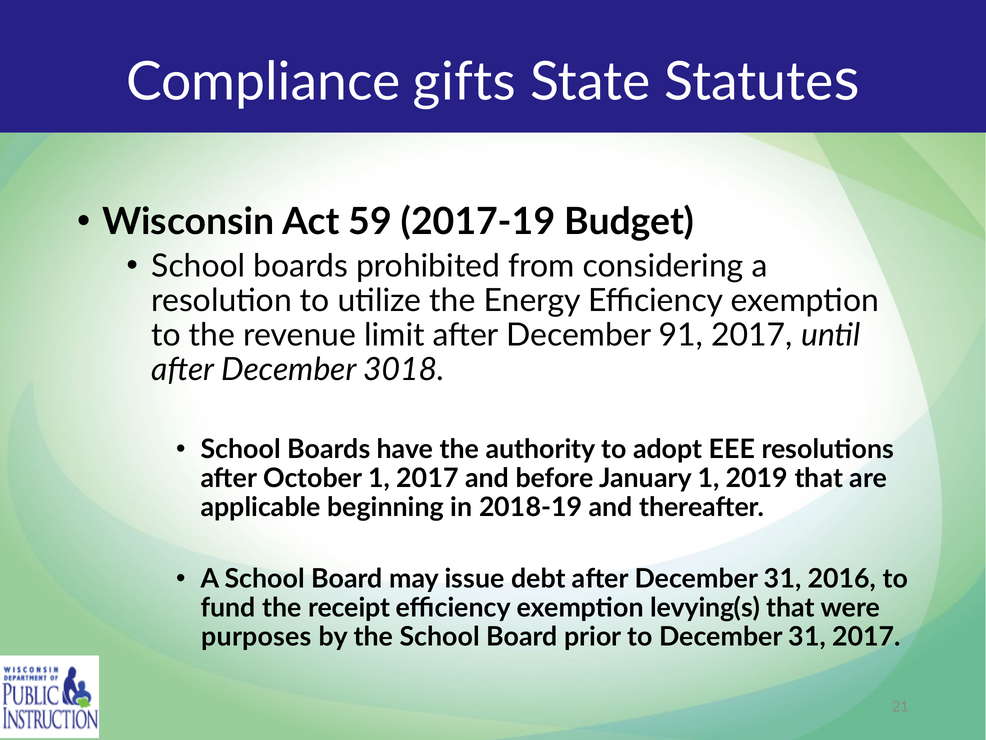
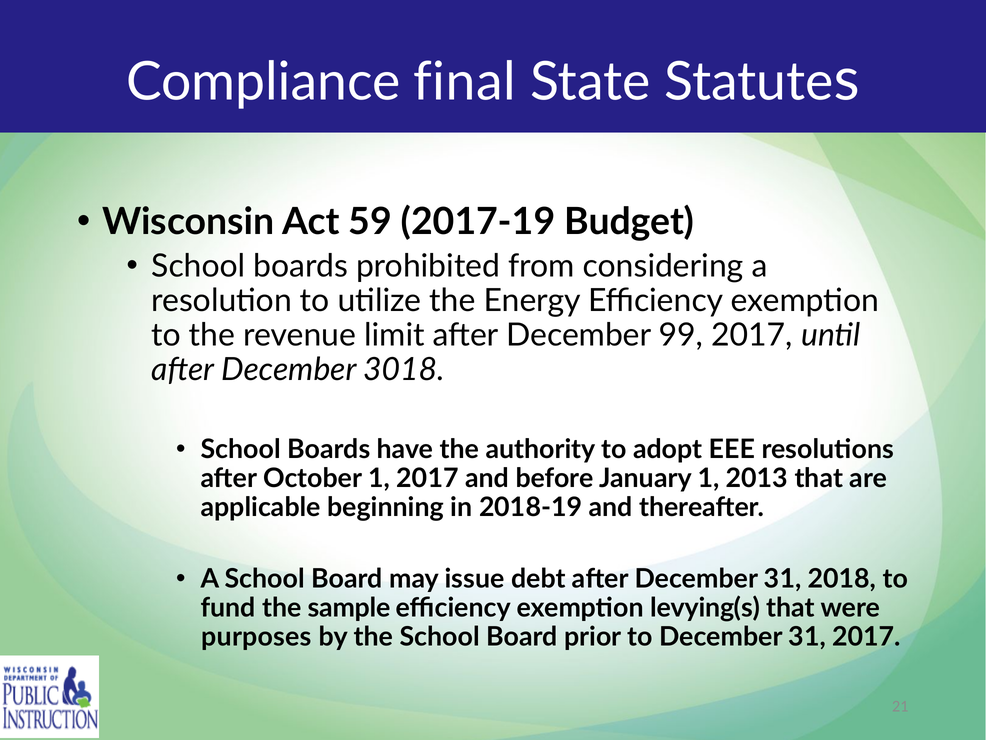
gifts: gifts -> final
91: 91 -> 99
2019: 2019 -> 2013
2016: 2016 -> 2018
receipt: receipt -> sample
